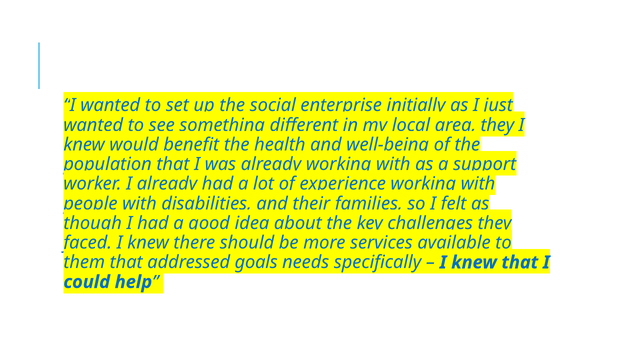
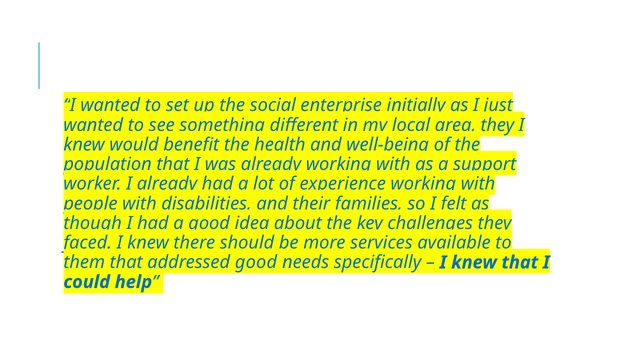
addressed goals: goals -> good
